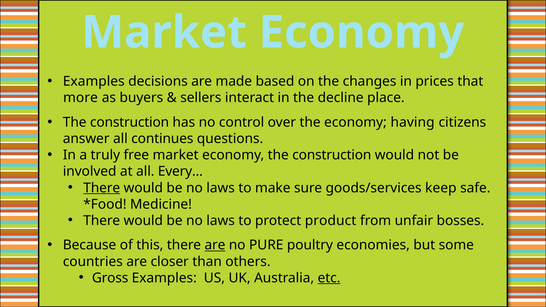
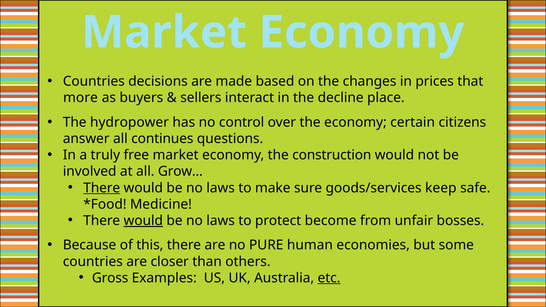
Examples at (94, 81): Examples -> Countries
construction at (130, 122): construction -> hydropower
having: having -> certain
Every…: Every… -> Grow…
would at (143, 221) underline: none -> present
product: product -> become
are at (215, 245) underline: present -> none
poultry: poultry -> human
